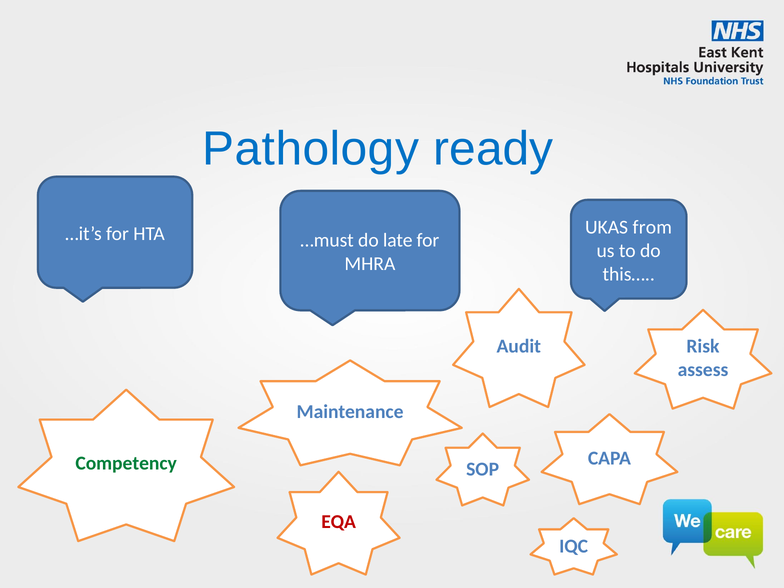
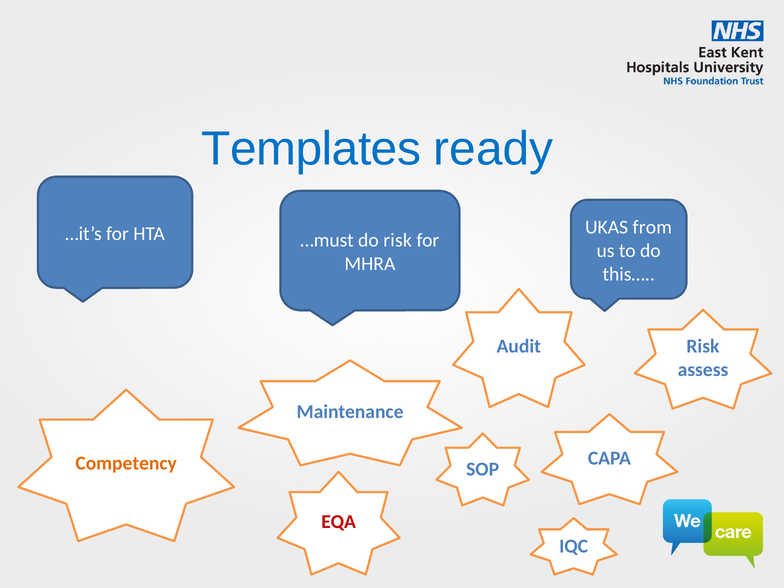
Pathology: Pathology -> Templates
do late: late -> risk
Competency colour: green -> orange
